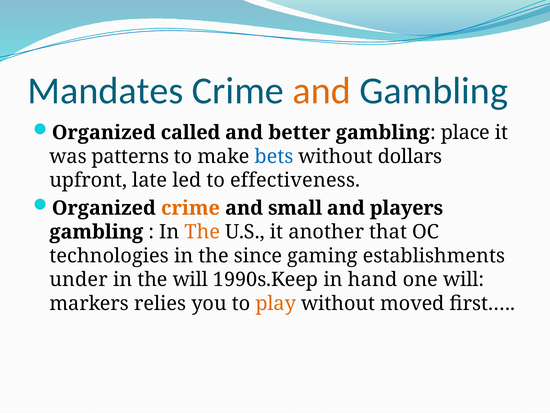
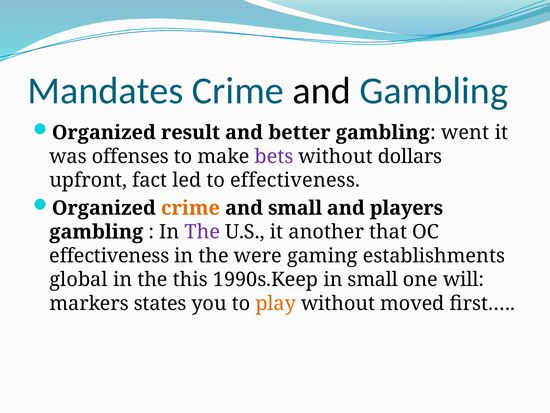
and at (322, 91) colour: orange -> black
called: called -> result
place: place -> went
patterns: patterns -> offenses
bets colour: blue -> purple
late: late -> fact
The at (202, 232) colour: orange -> purple
technologies at (109, 255): technologies -> effectiveness
since: since -> were
under: under -> global
the will: will -> this
in hand: hand -> small
relies: relies -> states
